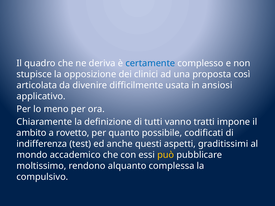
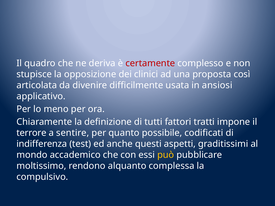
certamente colour: blue -> red
vanno: vanno -> fattori
ambito: ambito -> terrore
rovetto: rovetto -> sentire
